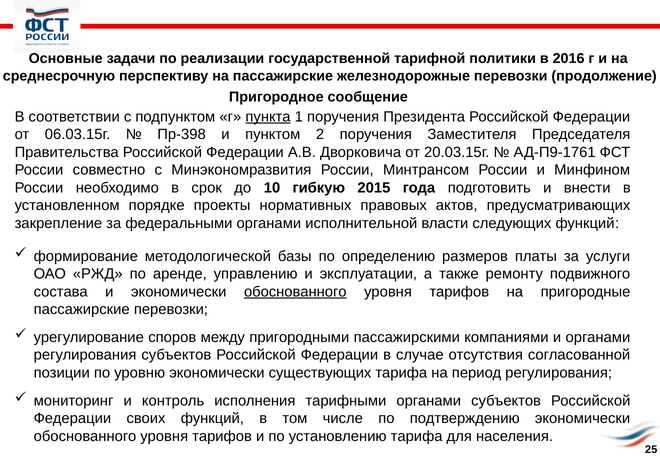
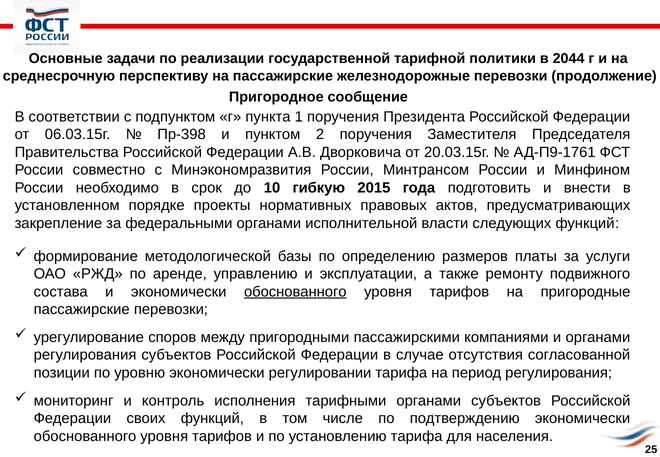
2016: 2016 -> 2044
пункта underline: present -> none
существующих: существующих -> регулировании
